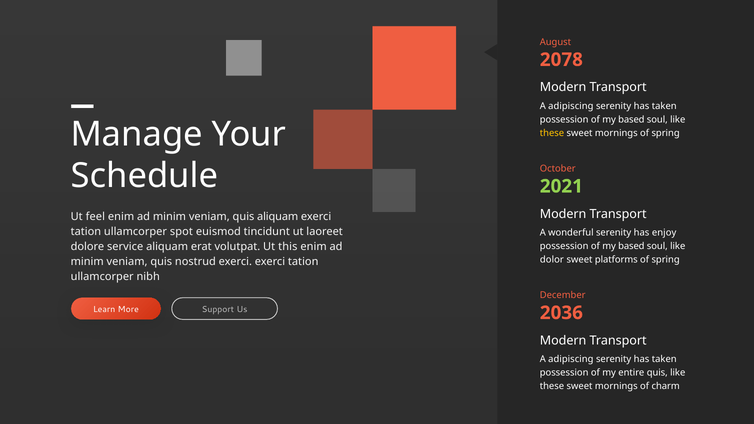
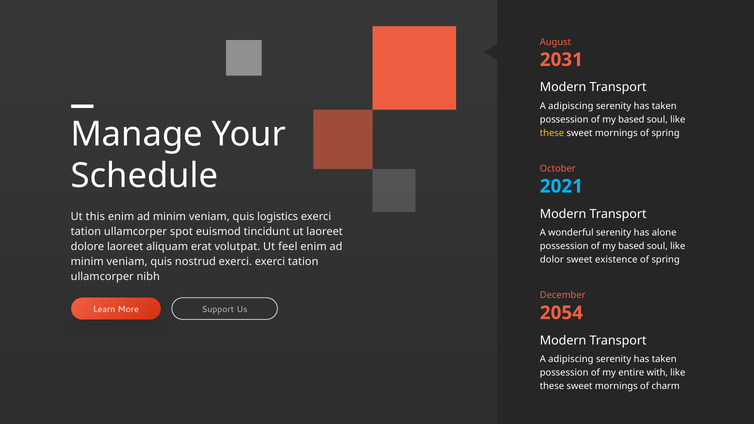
2078: 2078 -> 2031
2021 colour: light green -> light blue
feel: feel -> this
quis aliquam: aliquam -> logistics
enjoy: enjoy -> alone
dolore service: service -> laoreet
this: this -> feel
platforms: platforms -> existence
2036: 2036 -> 2054
entire quis: quis -> with
